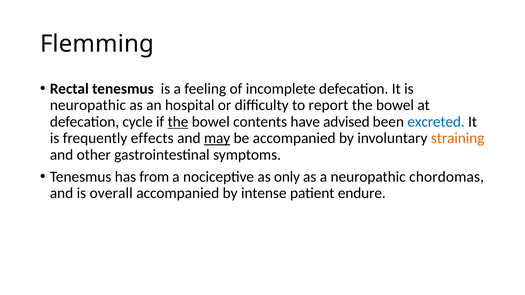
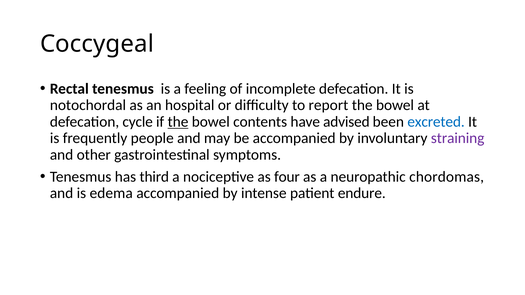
Flemming: Flemming -> Coccygeal
neuropathic at (88, 105): neuropathic -> notochordal
effects: effects -> people
may underline: present -> none
straining colour: orange -> purple
from: from -> third
only: only -> four
overall: overall -> edema
